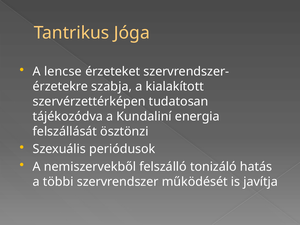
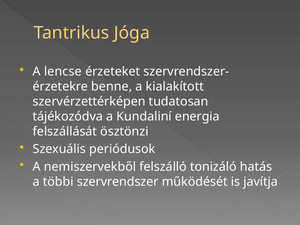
szabja: szabja -> benne
